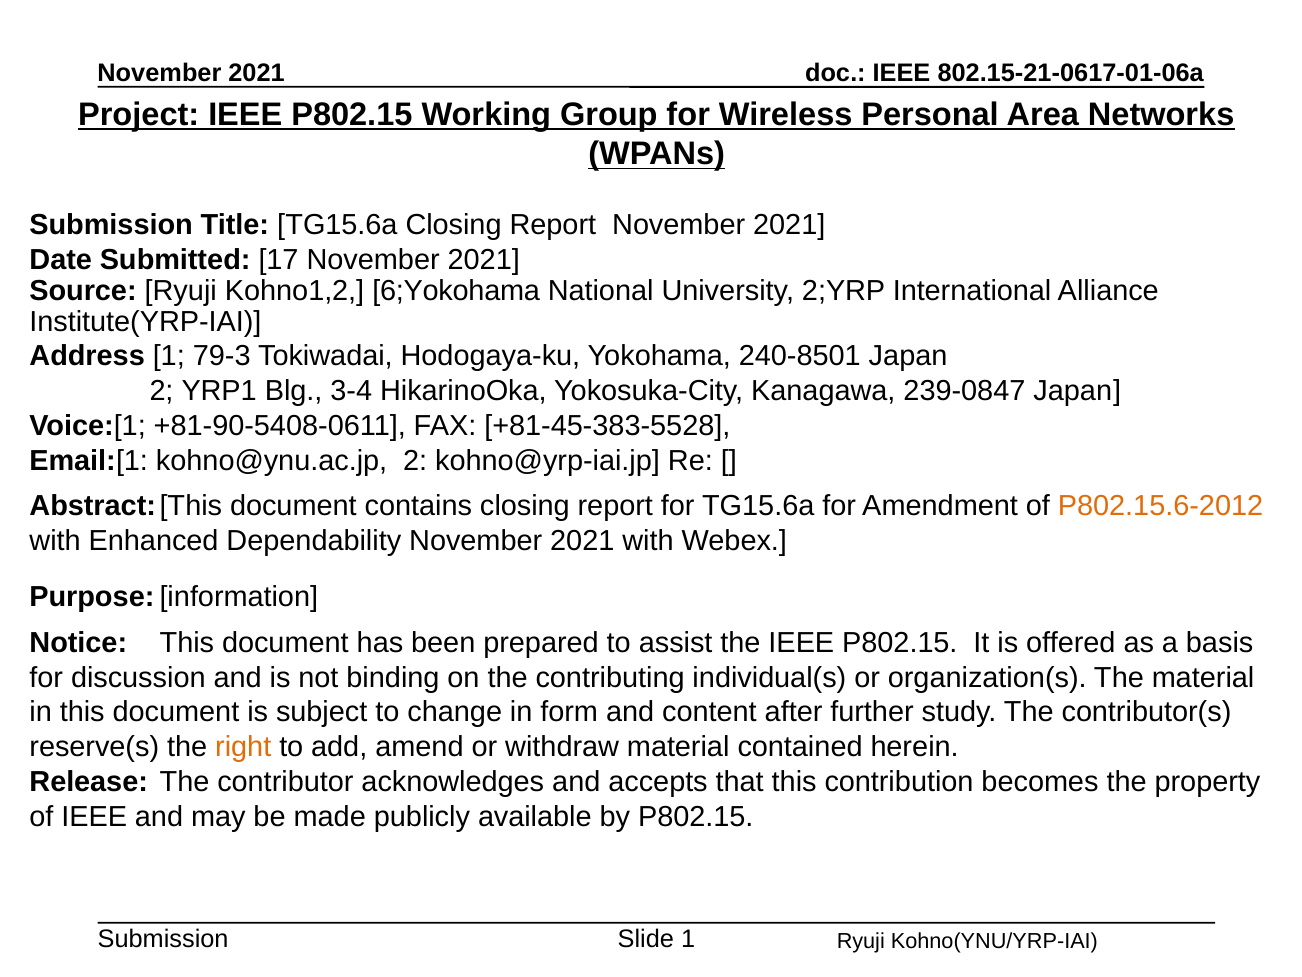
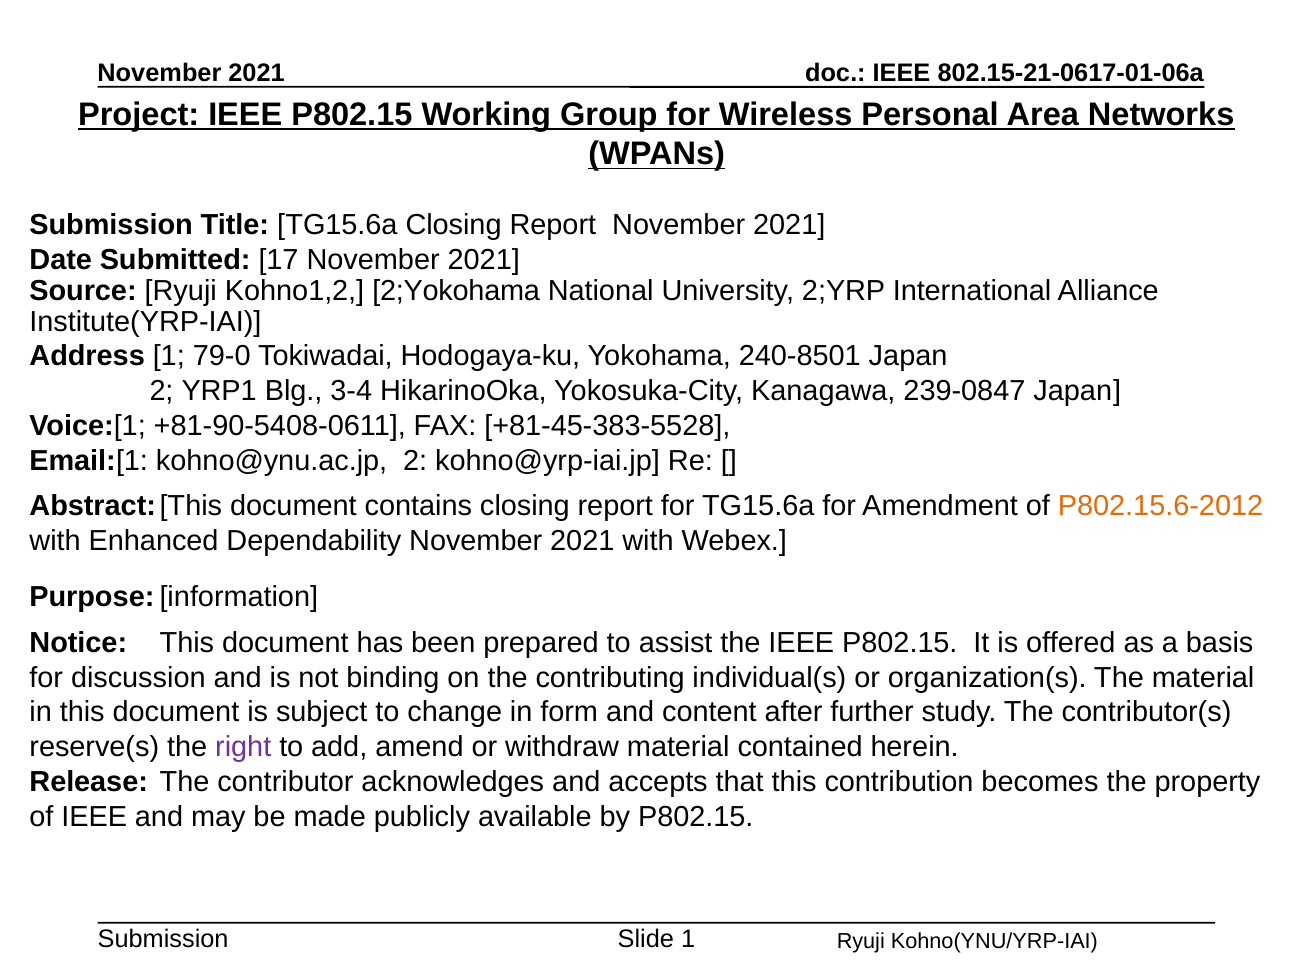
6;Yokohama: 6;Yokohama -> 2;Yokohama
79-3: 79-3 -> 79-0
right colour: orange -> purple
